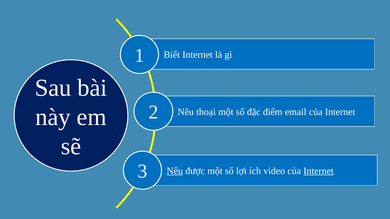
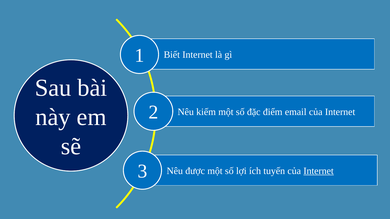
thoại: thoại -> kiếm
Nêu at (175, 171) underline: present -> none
video: video -> tuyến
